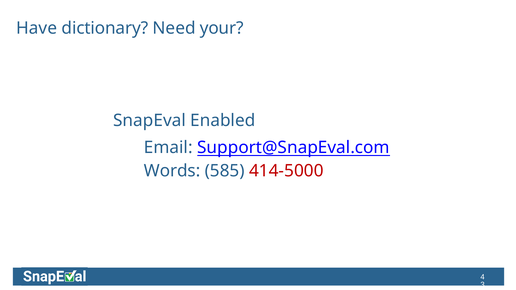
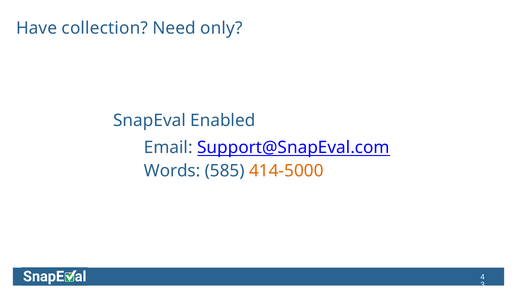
dictionary: dictionary -> collection
your: your -> only
414-5000 colour: red -> orange
